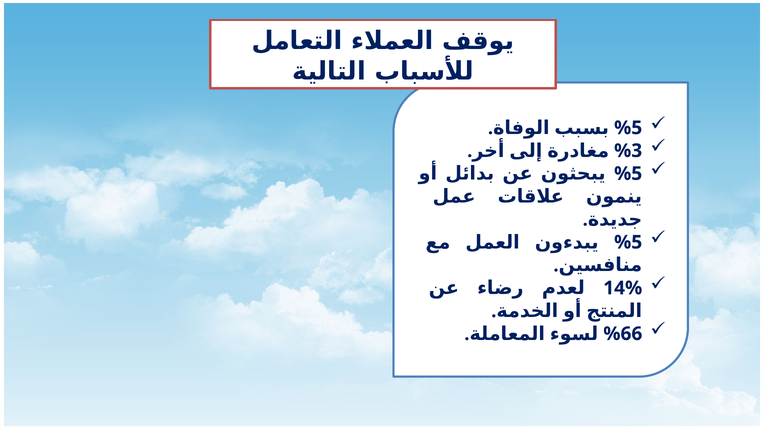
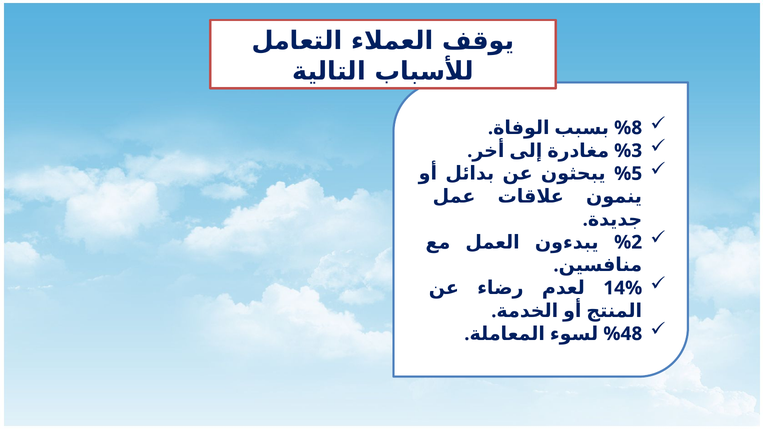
%5 at (628, 128): %5 -> %8
%5 at (628, 242): %5 -> %2
%66: %66 -> %48
